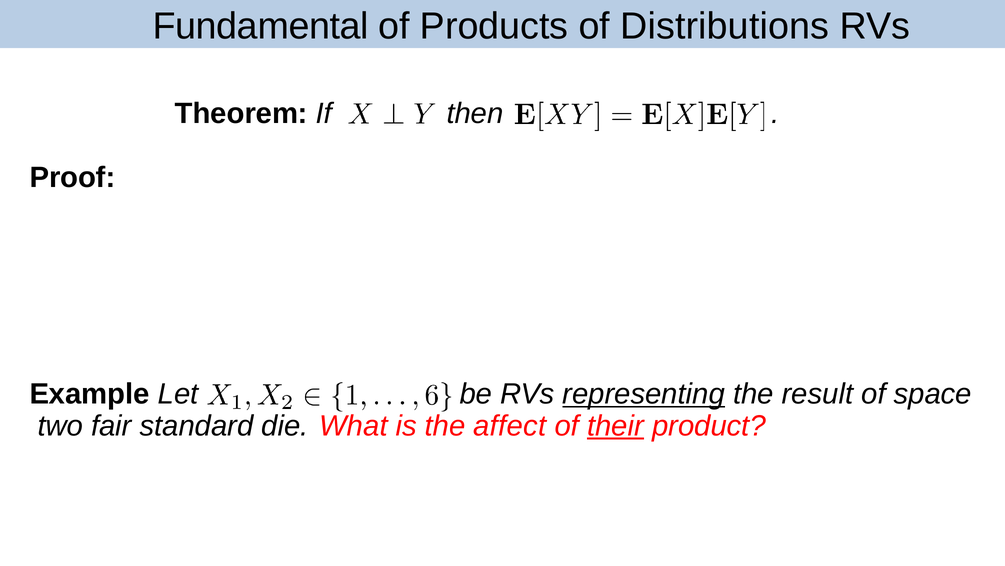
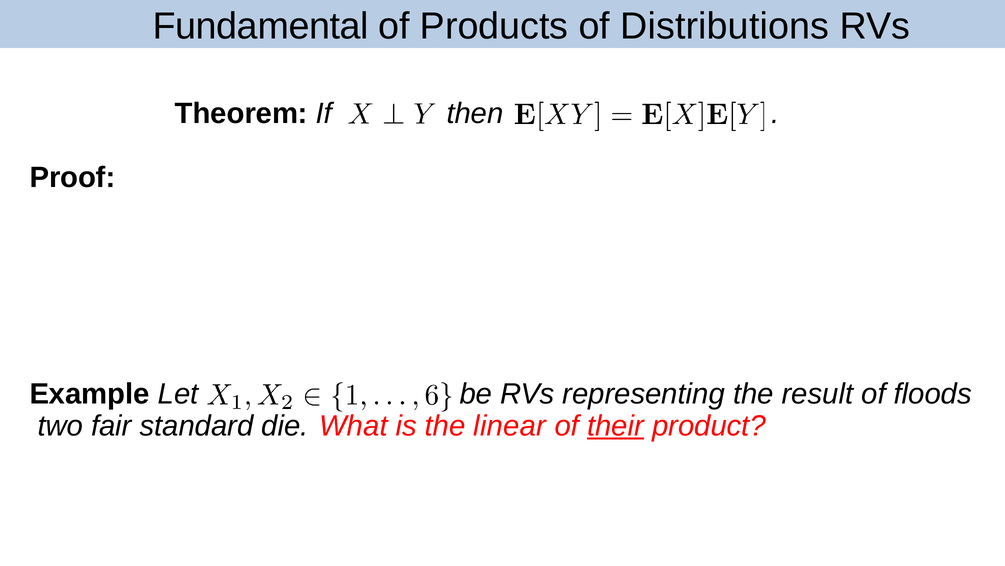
representing underline: present -> none
space: space -> floods
affect: affect -> linear
